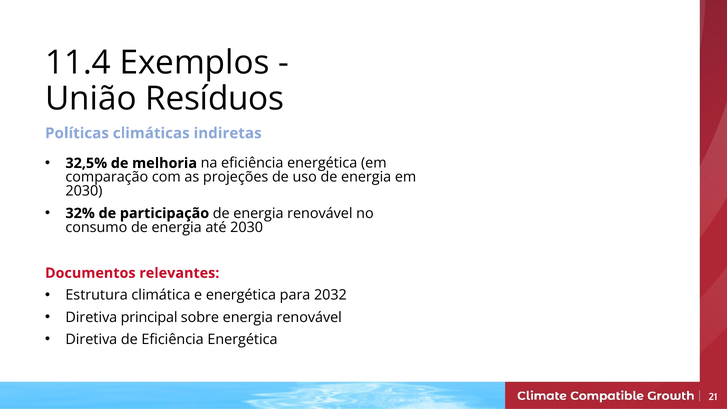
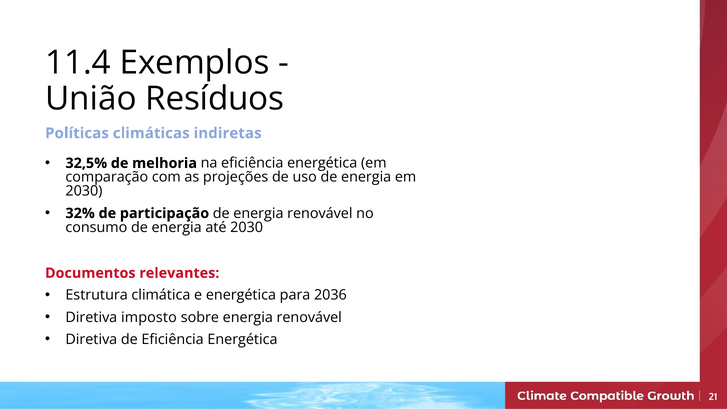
2032: 2032 -> 2036
principal: principal -> imposto
